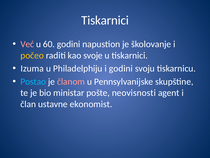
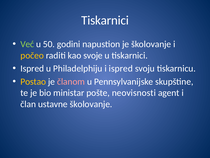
Već colour: pink -> light green
60: 60 -> 50
Izuma at (32, 68): Izuma -> Ispred
i godini: godini -> ispred
Postao colour: light blue -> yellow
ustavne ekonomist: ekonomist -> školovanje
